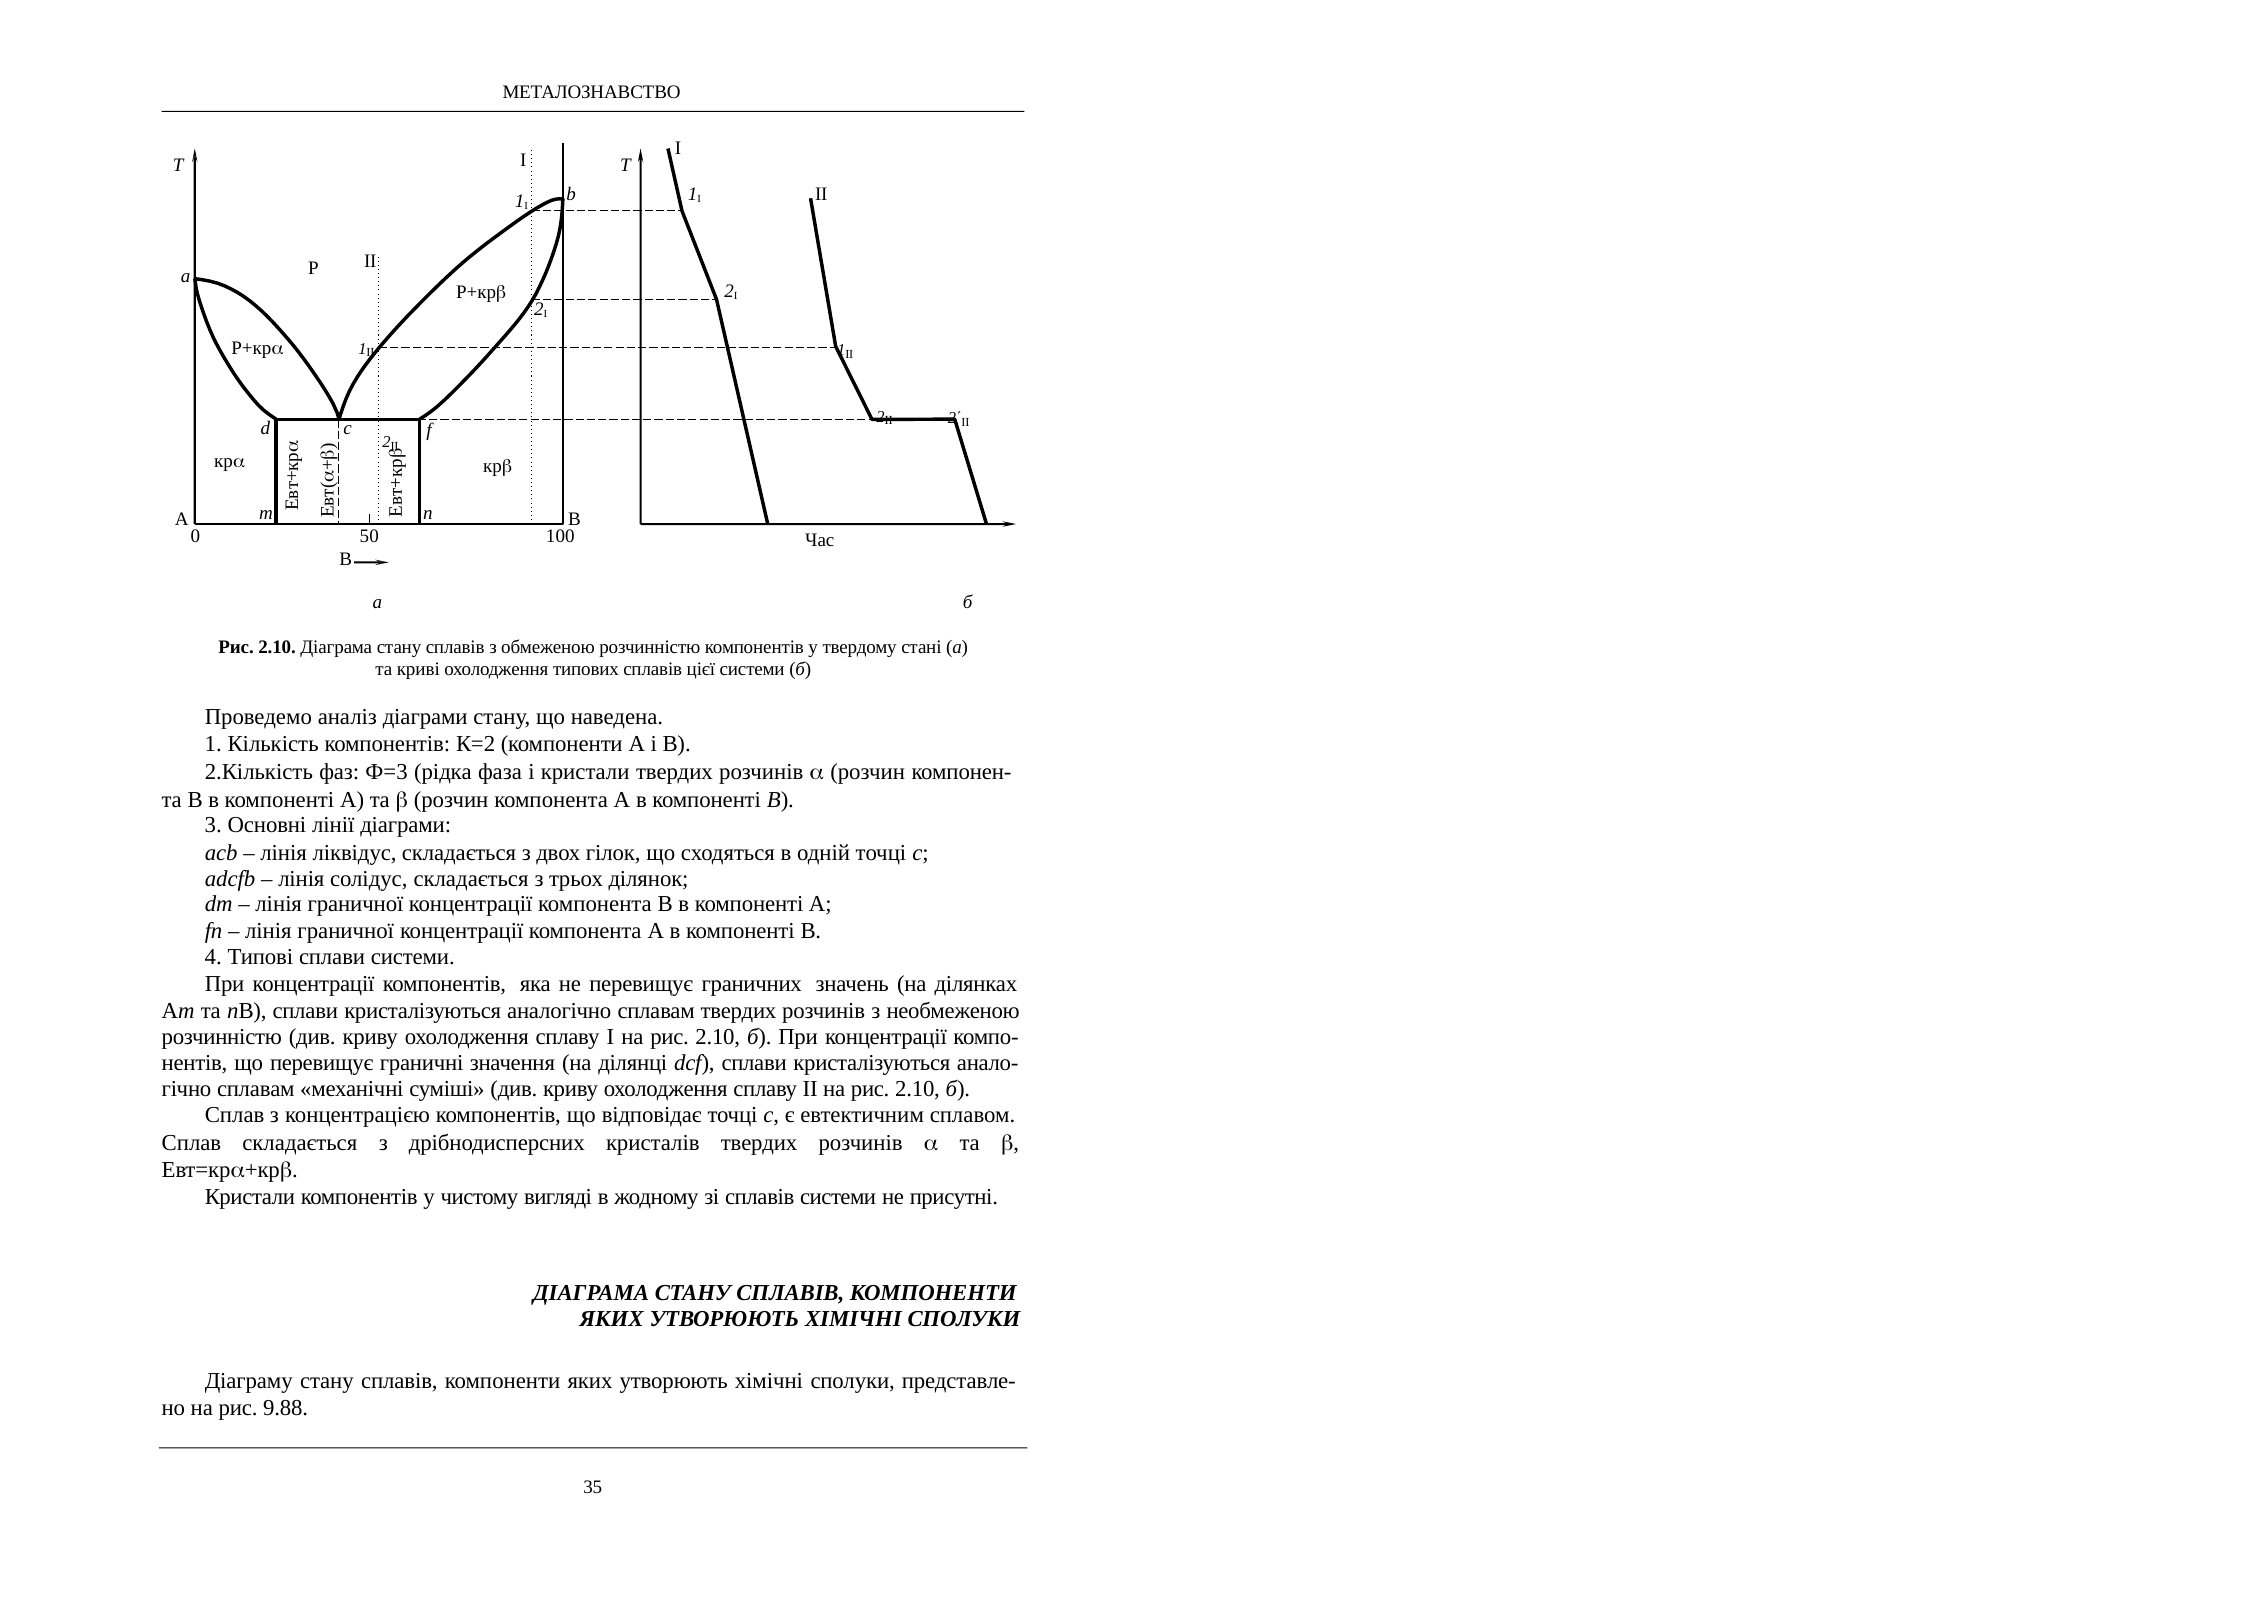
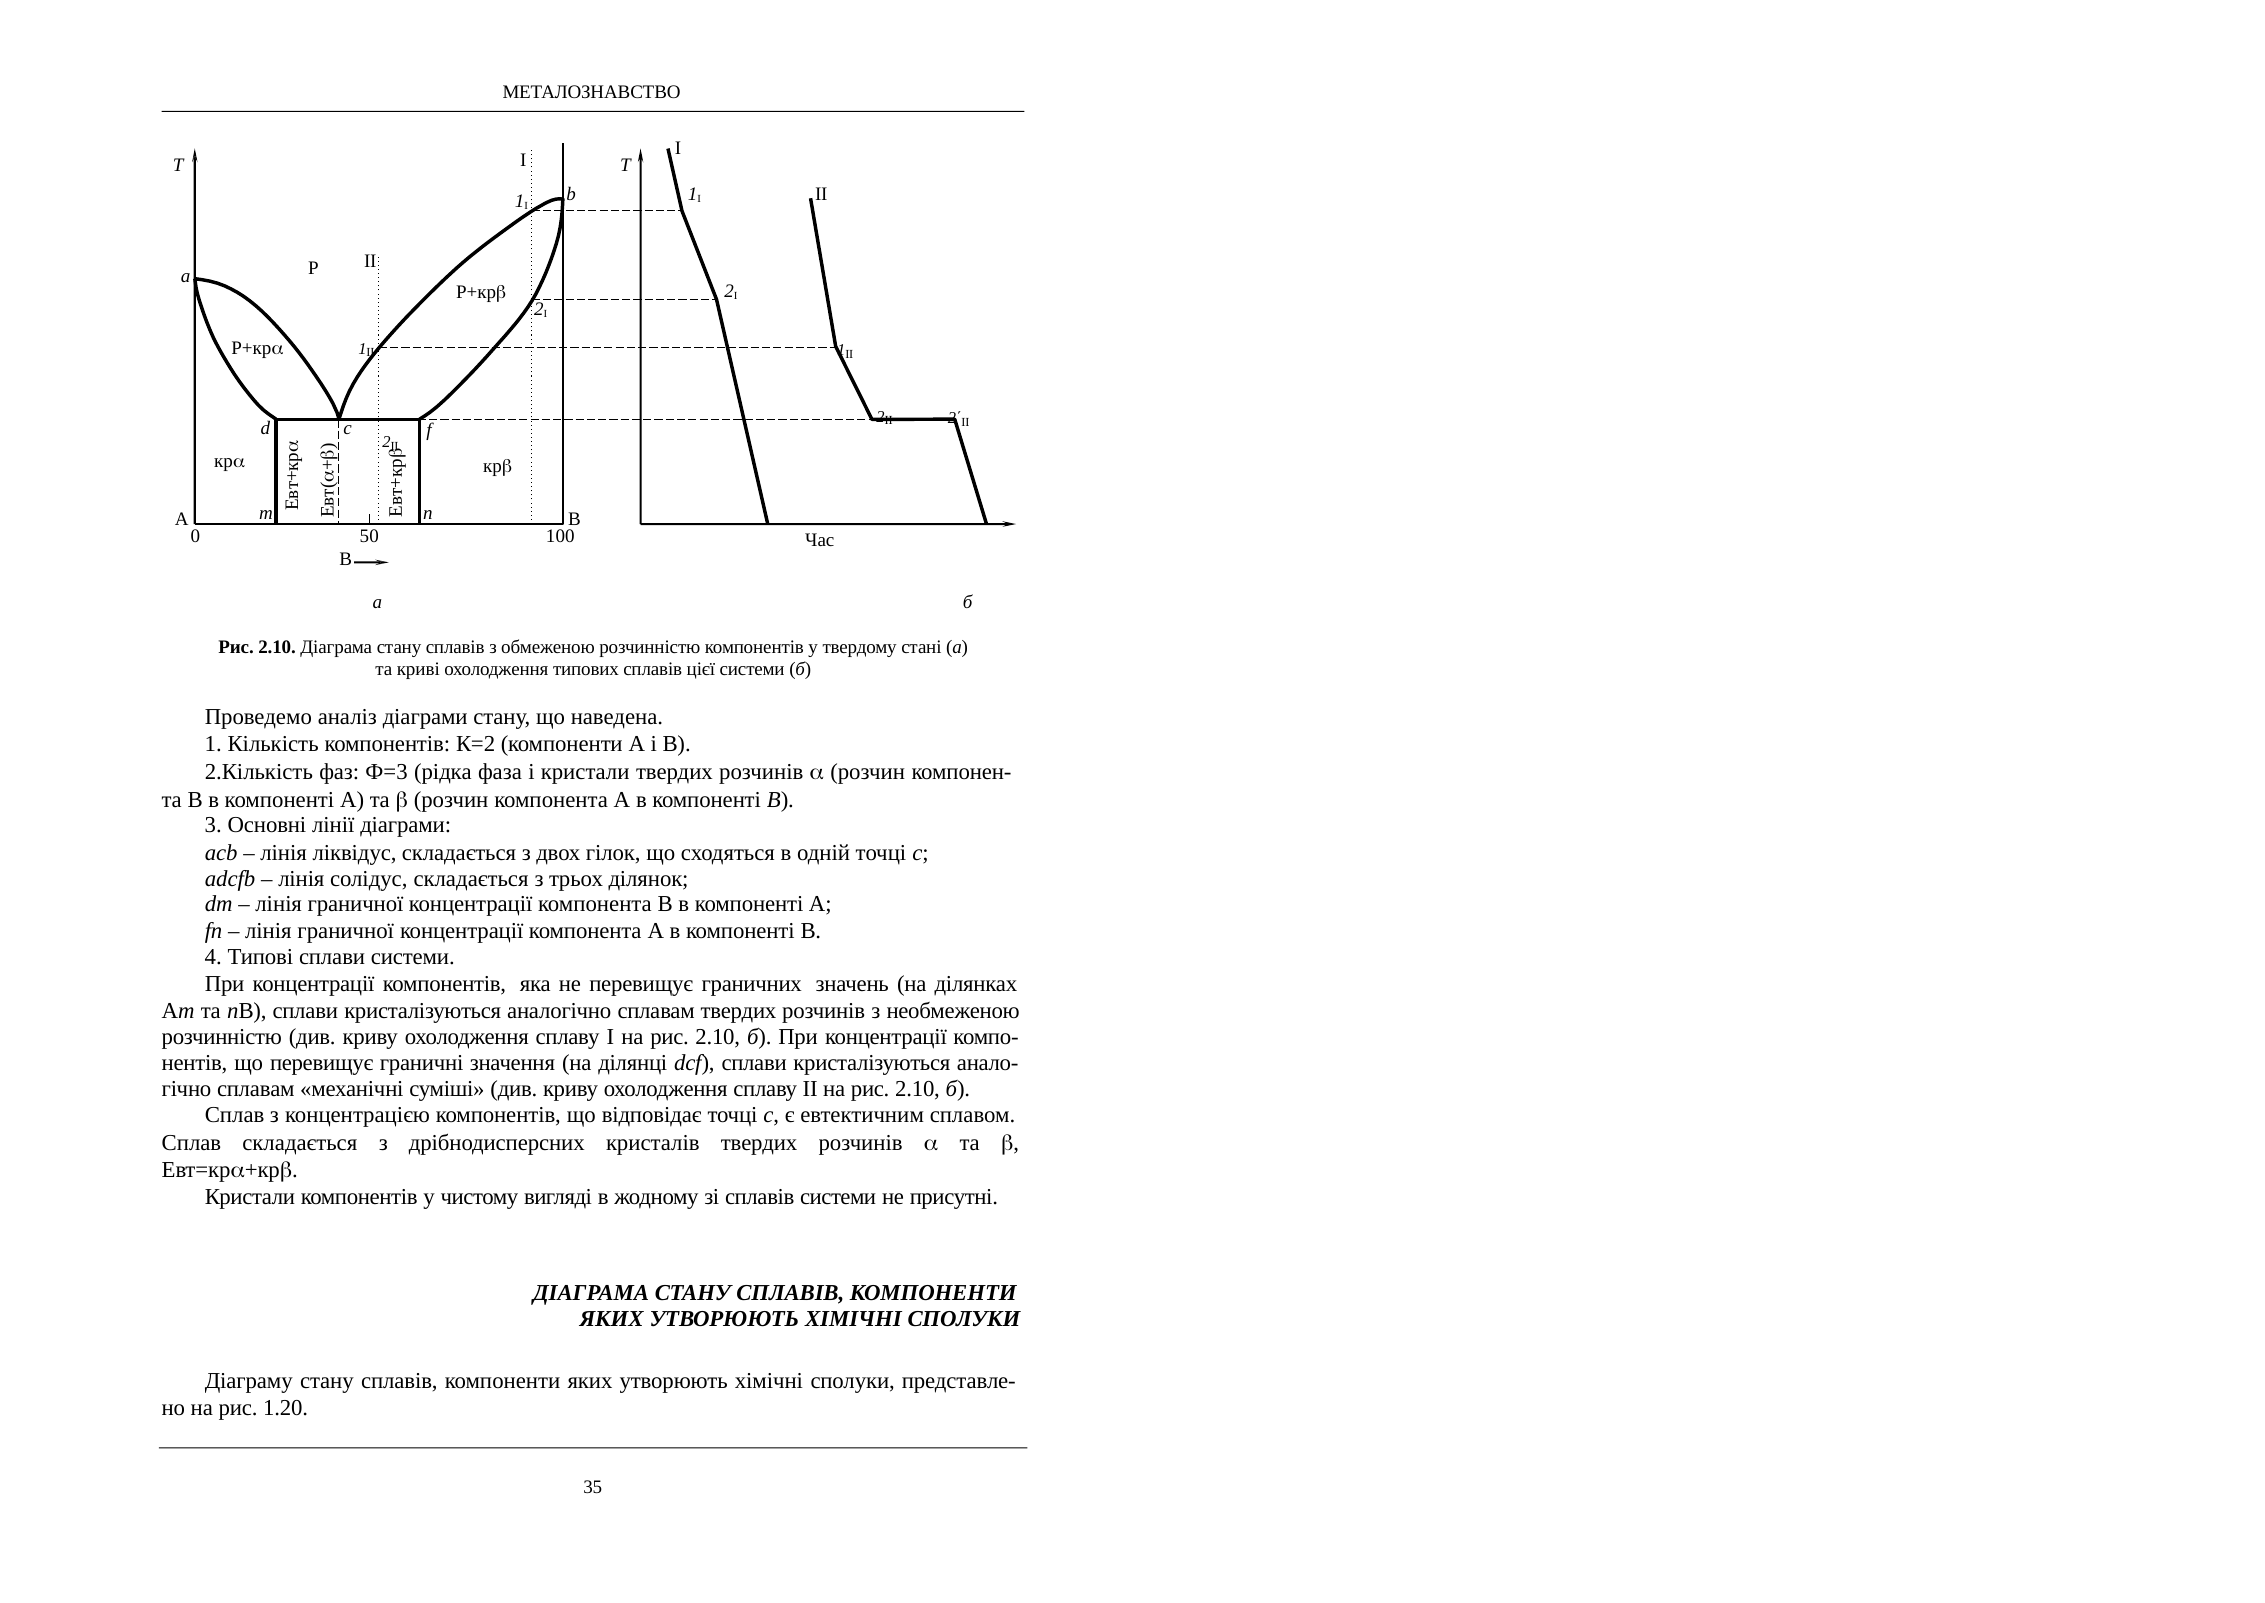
9.88: 9.88 -> 1.20
